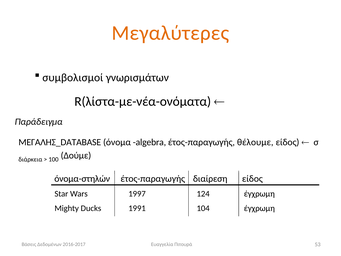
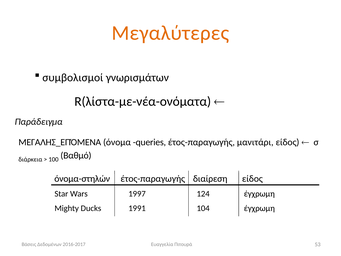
ΜΕΓΑΛΗΣ_DATABASE: ΜΕΓΑΛΗΣ_DATABASE -> ΜΕΓΑΛΗΣ_ΕΠΌΜΕΝΑ
algebra: algebra -> queries
θέλουμε: θέλουμε -> μανιτάρι
Δούμε: Δούμε -> Βαθμό
